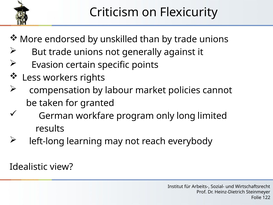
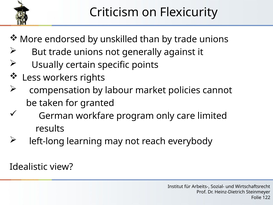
Evasion: Evasion -> Usually
long: long -> care
